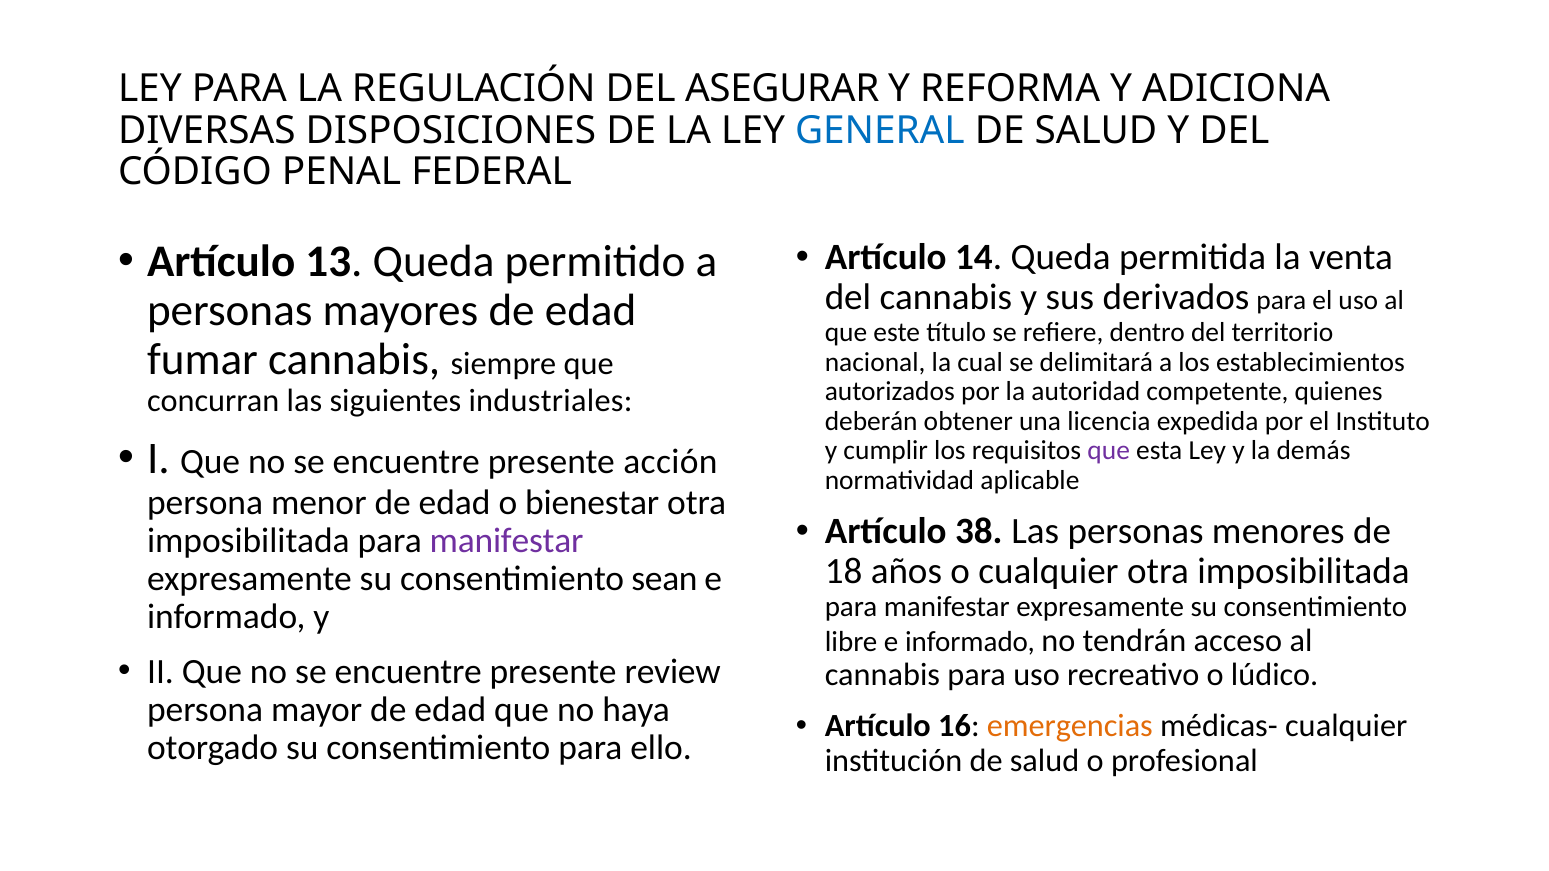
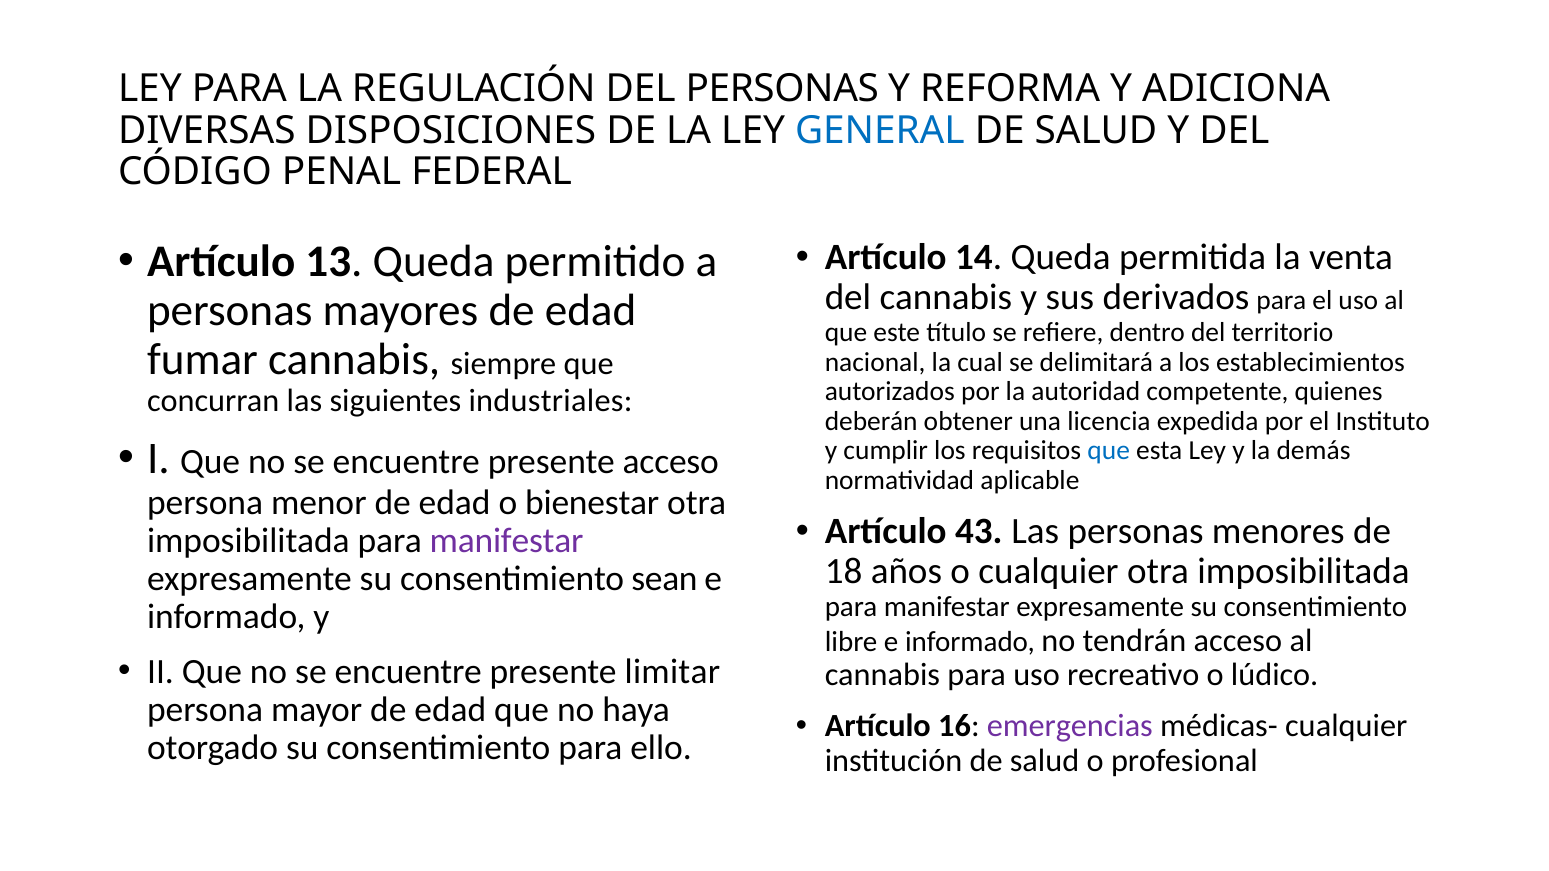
DEL ASEGURAR: ASEGURAR -> PERSONAS
presente acción: acción -> acceso
que at (1109, 451) colour: purple -> blue
38: 38 -> 43
review: review -> limitar
emergencias colour: orange -> purple
